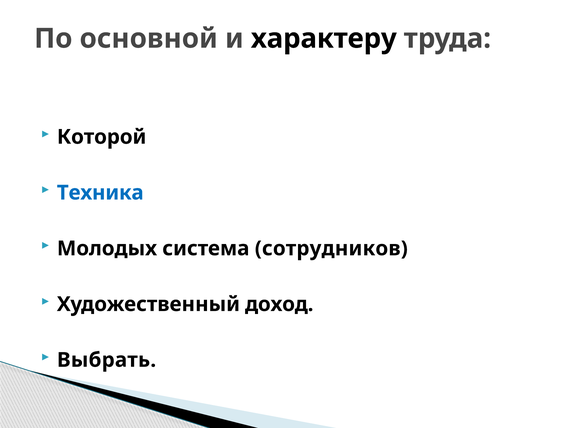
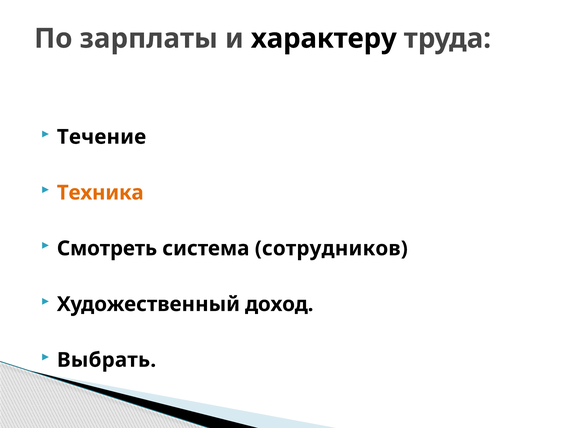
основной: основной -> зарплаты
Которой: Которой -> Течение
Техника colour: blue -> orange
Молодых: Молодых -> Смотреть
